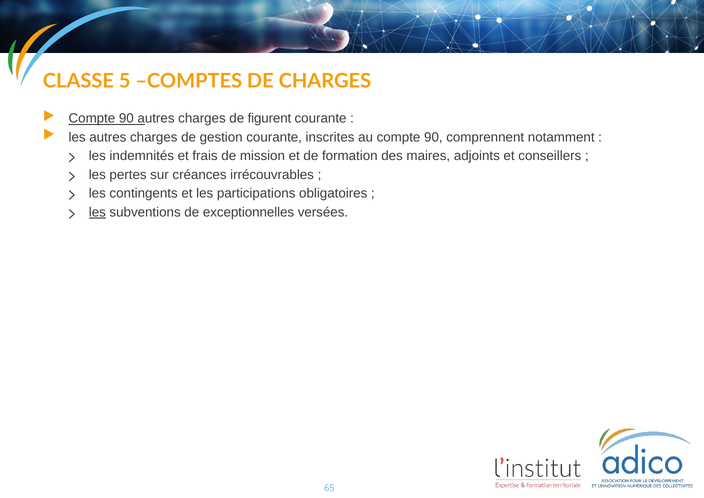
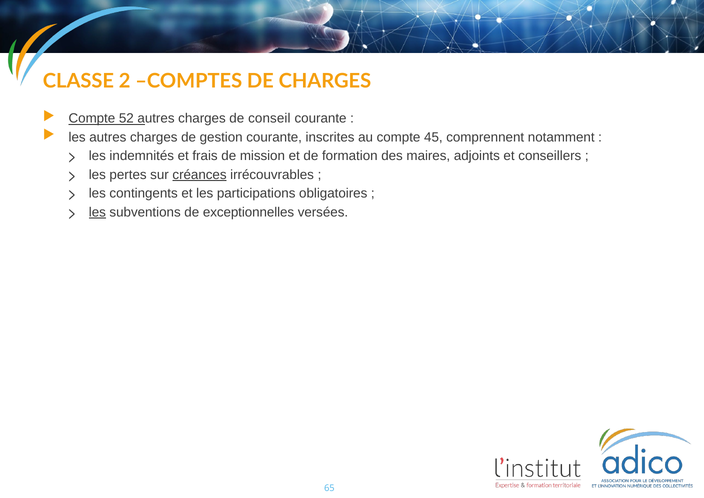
5: 5 -> 2
90 at (126, 118): 90 -> 52
figurent: figurent -> conseil
au compte 90: 90 -> 45
créances underline: none -> present
